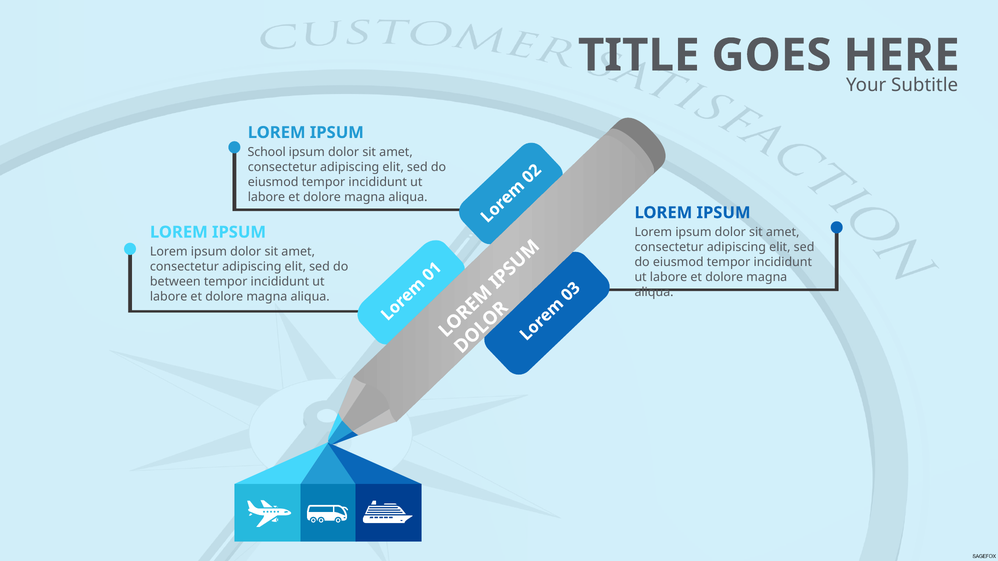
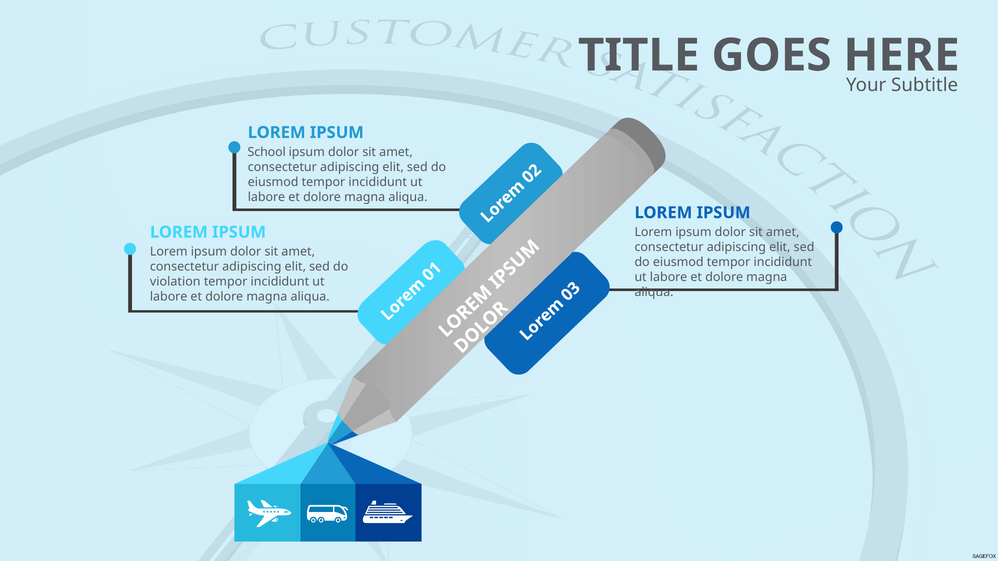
between: between -> violation
